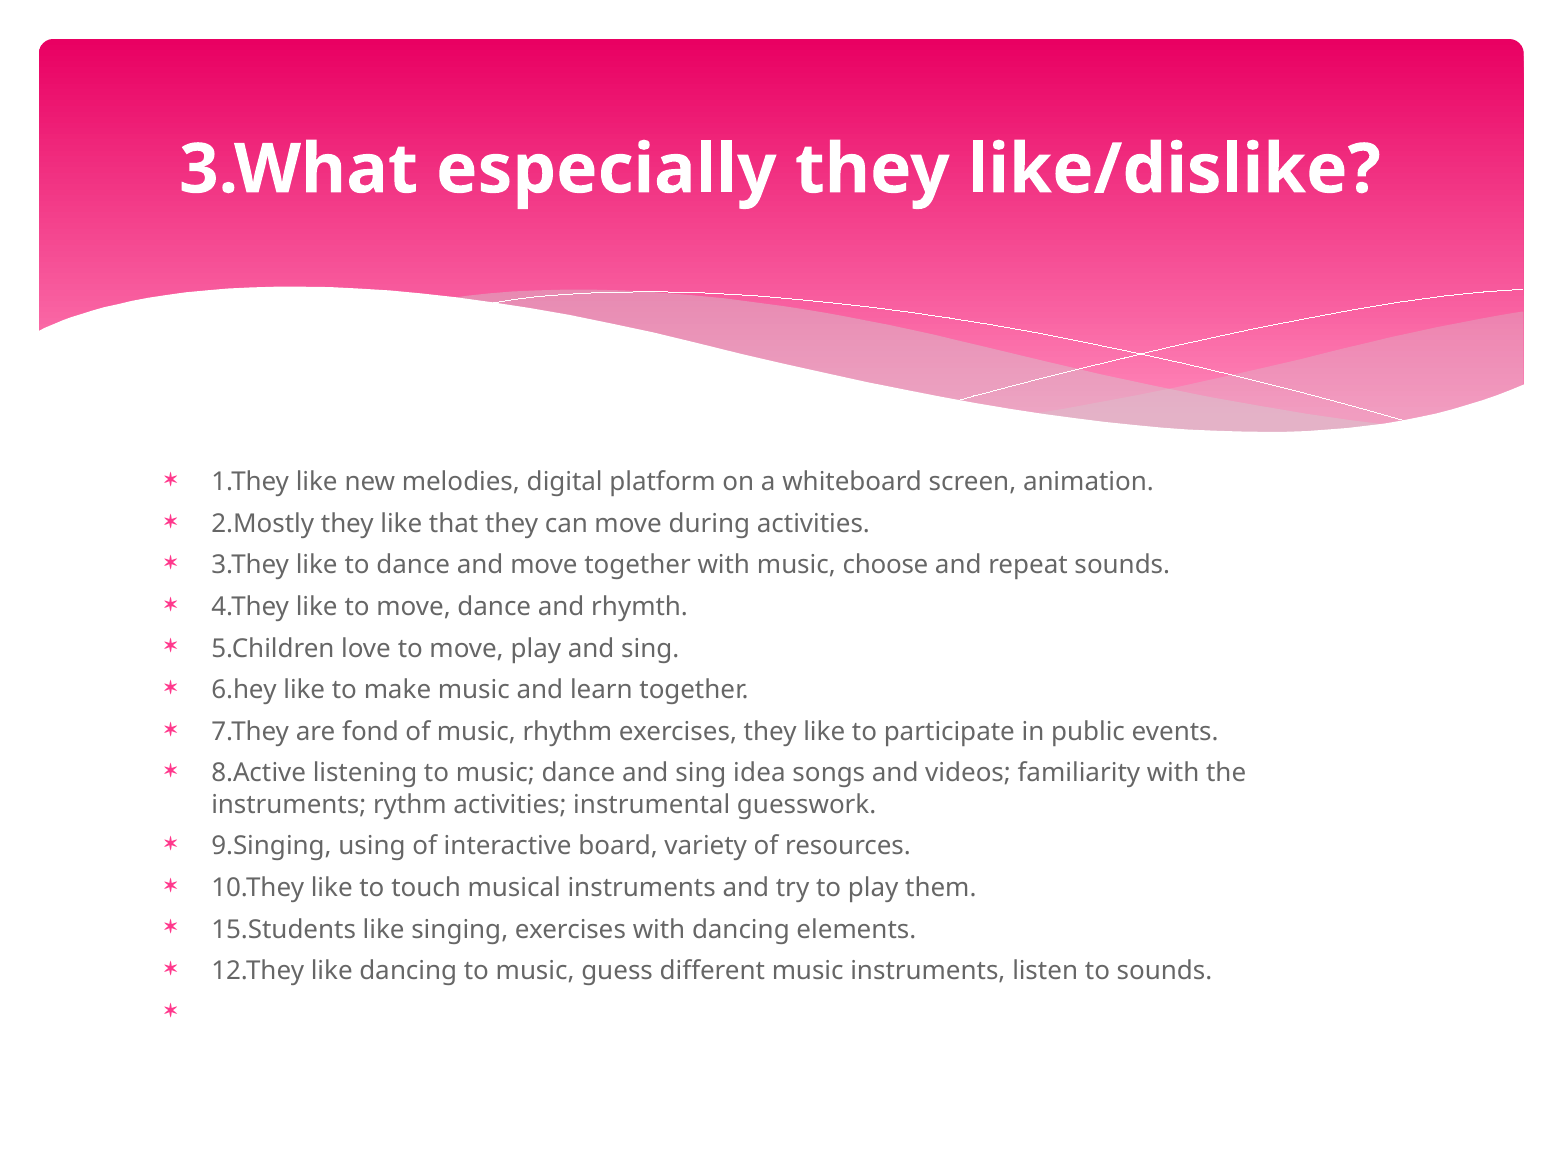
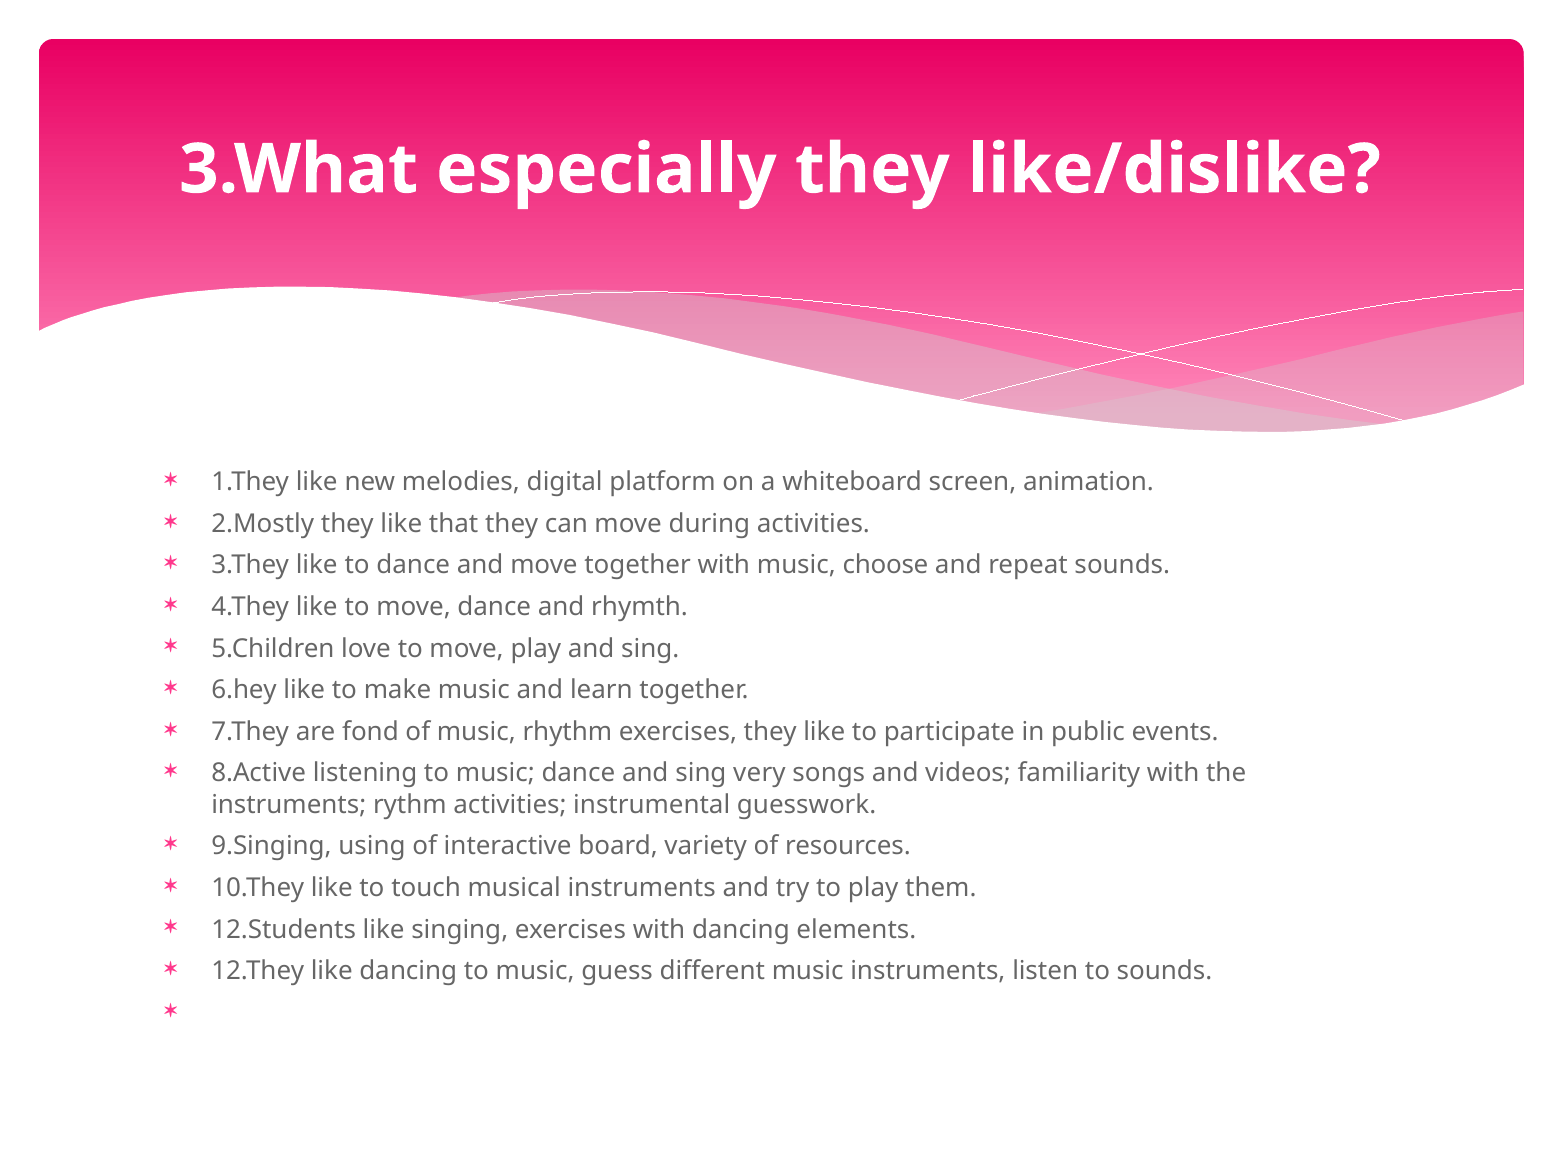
idea: idea -> very
15.Students: 15.Students -> 12.Students
